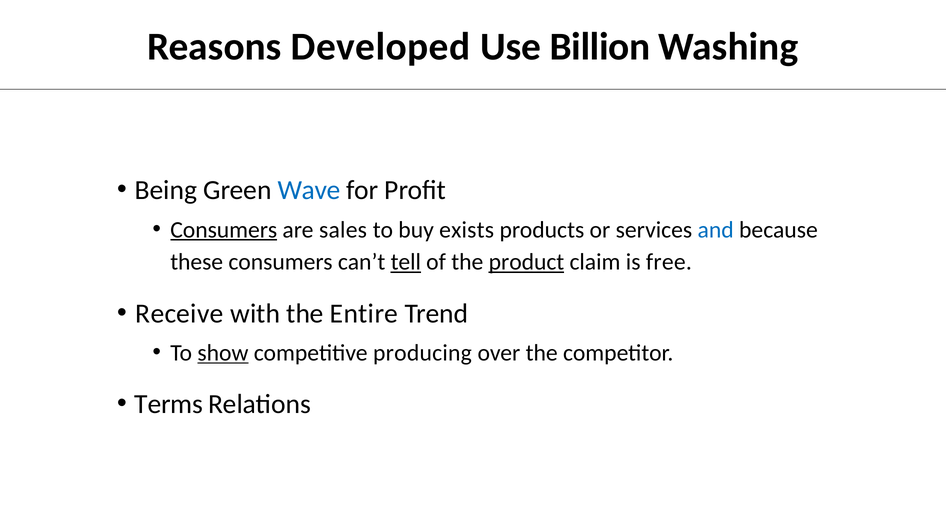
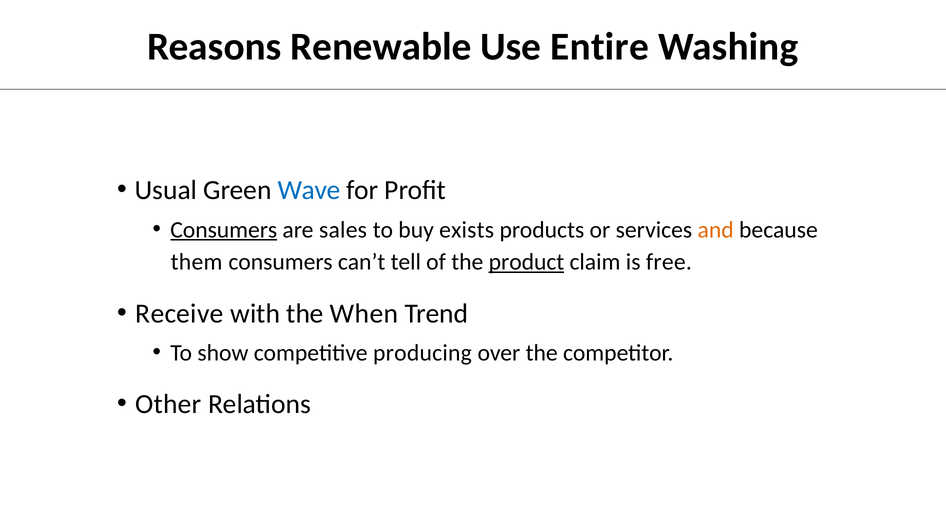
Developed: Developed -> Renewable
Billion: Billion -> Entire
Being: Being -> Usual
and colour: blue -> orange
these: these -> them
tell underline: present -> none
Entire: Entire -> When
show underline: present -> none
Terms: Terms -> Other
